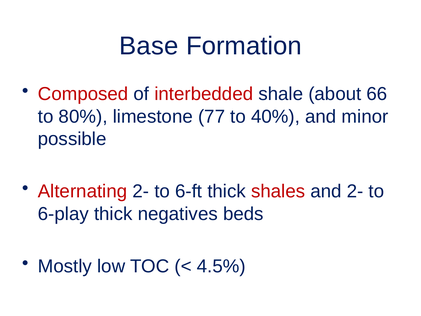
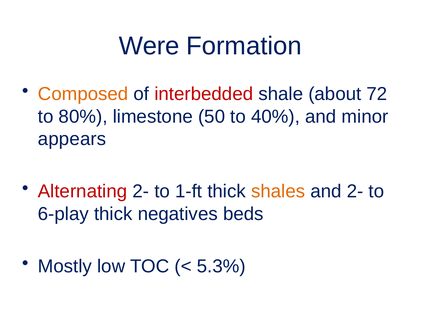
Base: Base -> Were
Composed colour: red -> orange
66: 66 -> 72
77: 77 -> 50
possible: possible -> appears
6-ft: 6-ft -> 1-ft
shales colour: red -> orange
4.5%: 4.5% -> 5.3%
